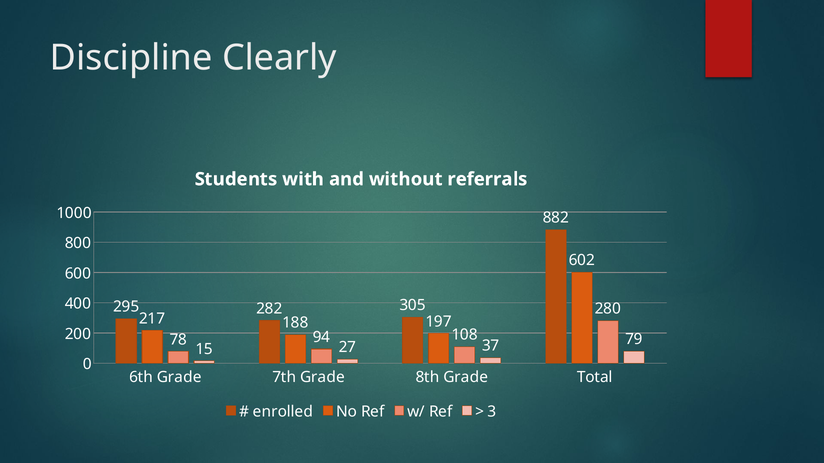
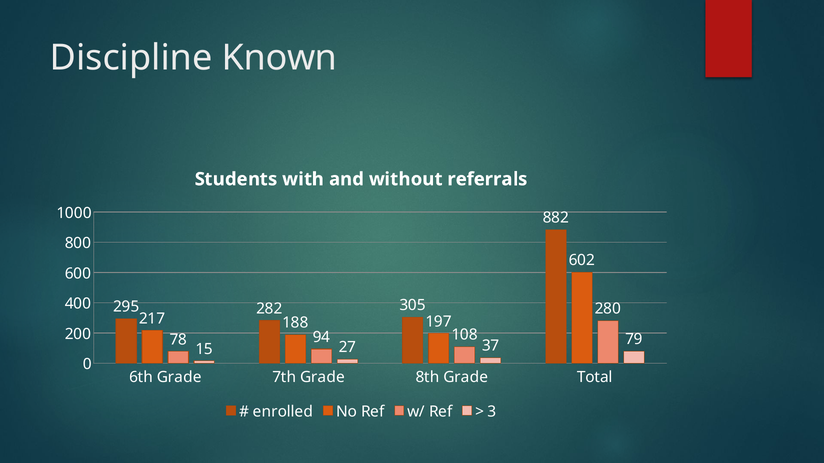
Clearly: Clearly -> Known
